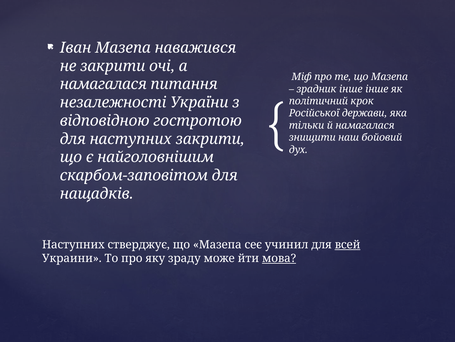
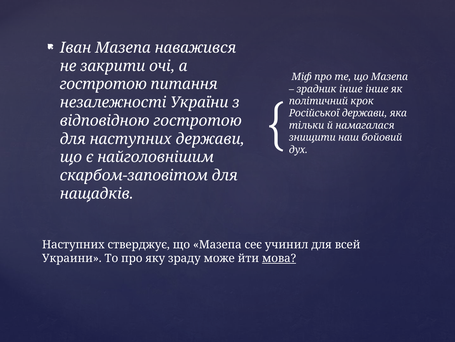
намагалася at (103, 84): намагалася -> гостротою
наступних закрити: закрити -> держави
всей underline: present -> none
